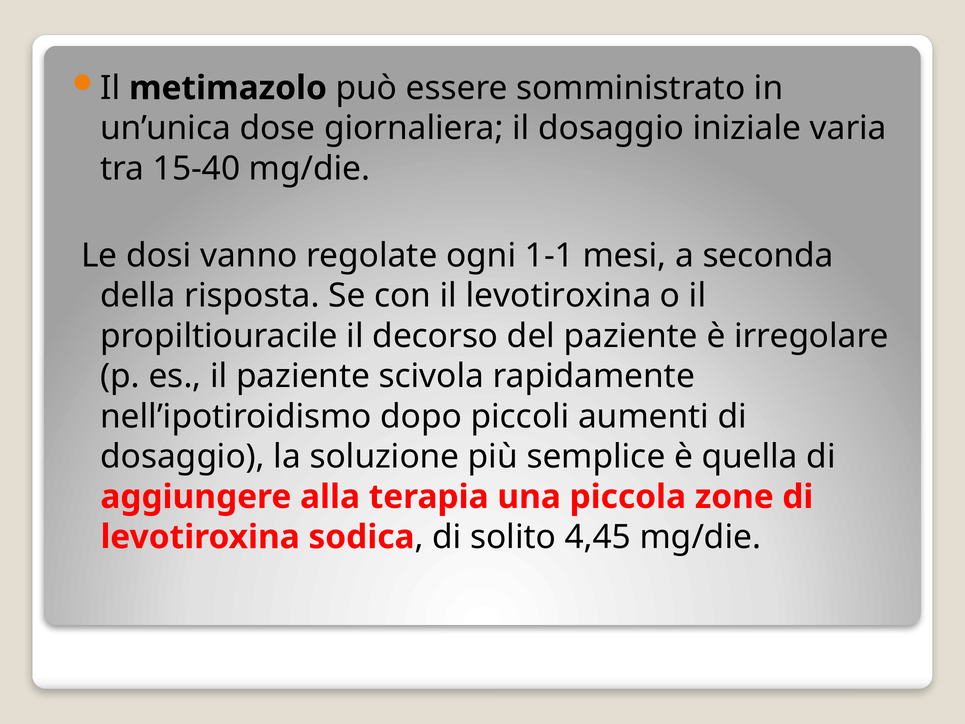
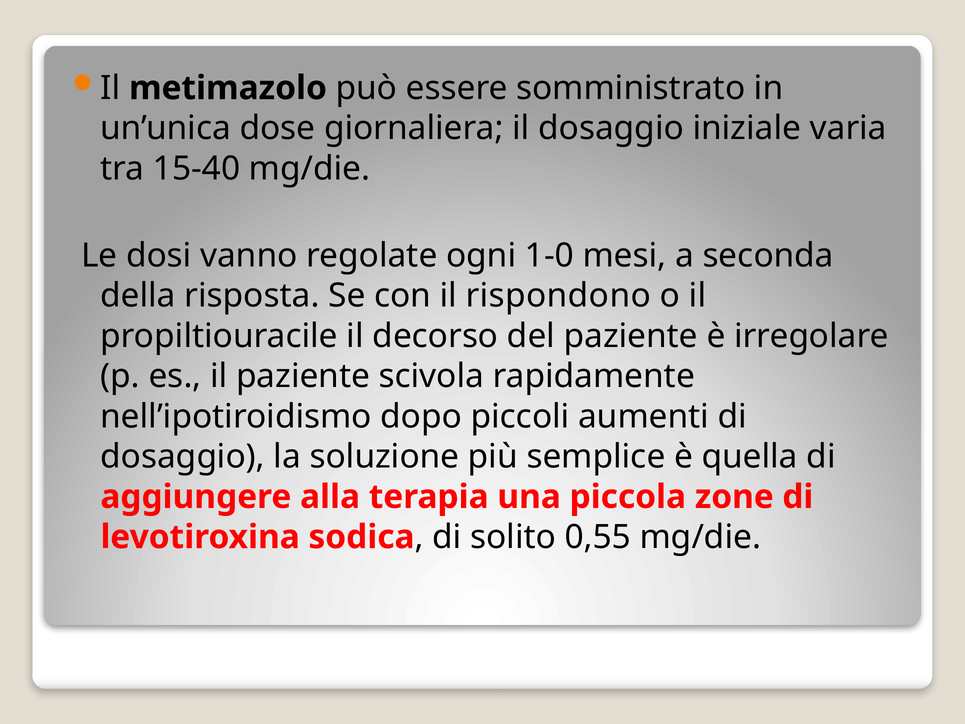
1-1: 1-1 -> 1-0
il levotiroxina: levotiroxina -> rispondono
4,45: 4,45 -> 0,55
